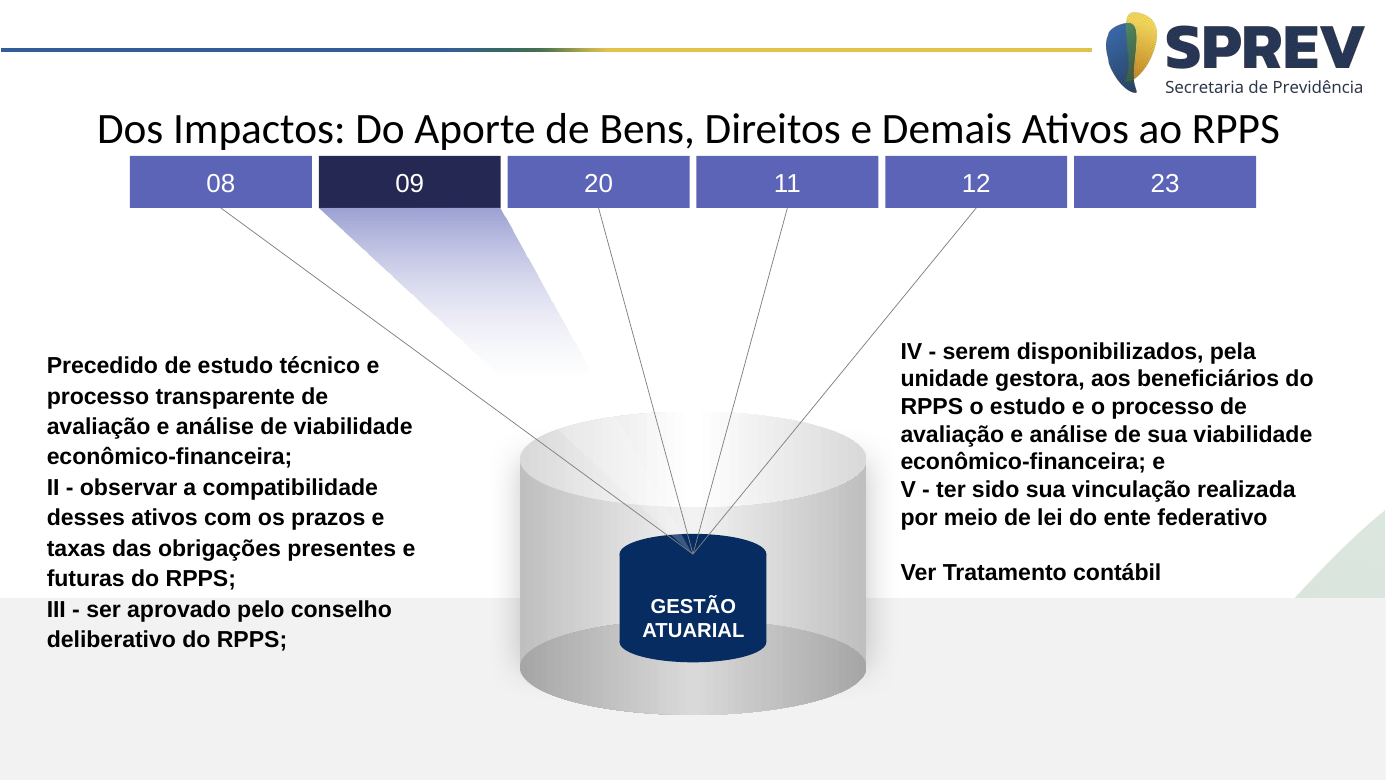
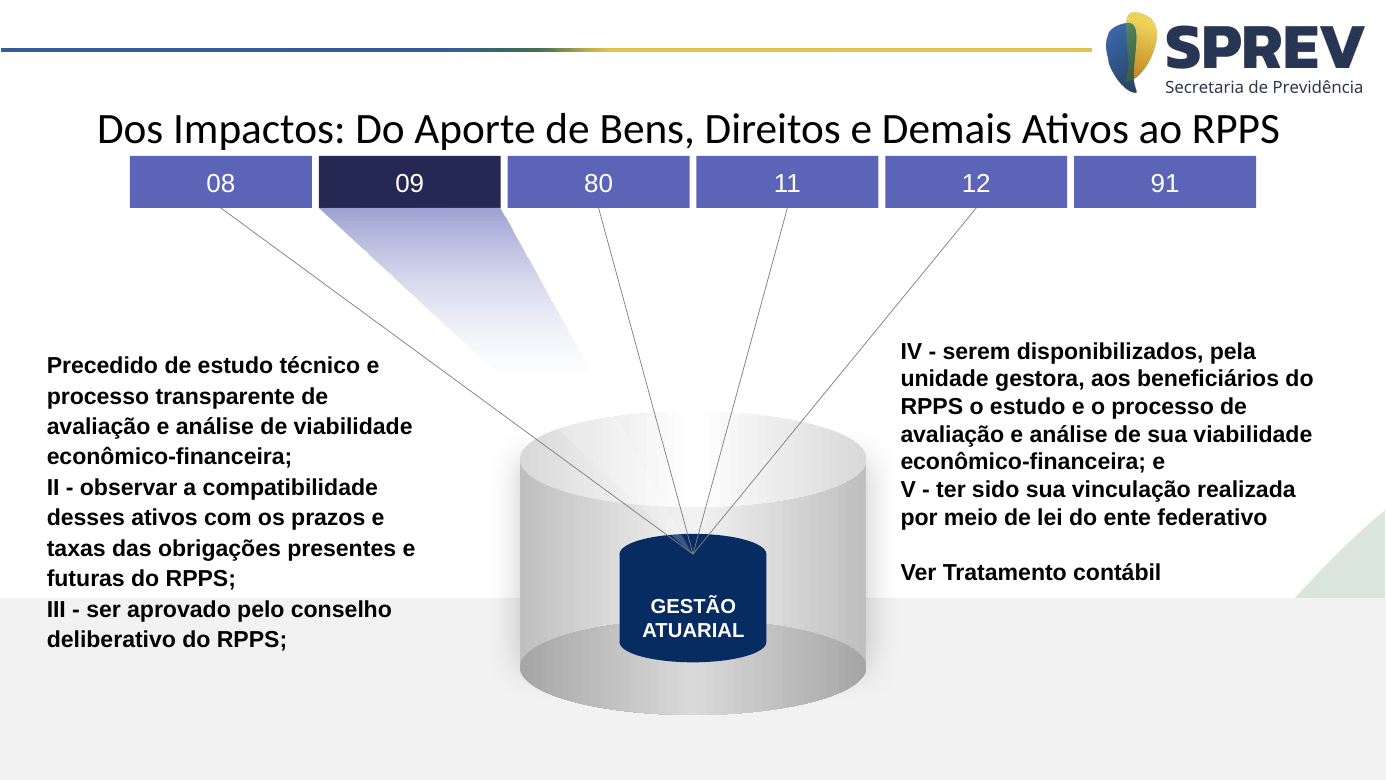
20: 20 -> 80
23: 23 -> 91
